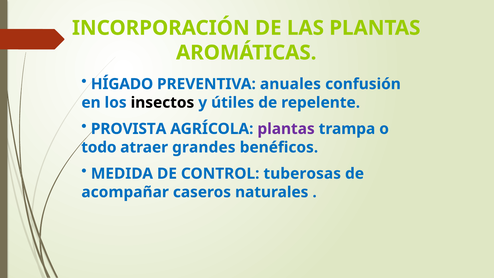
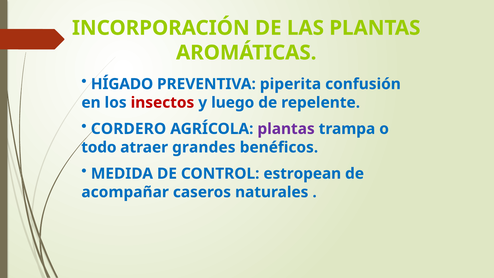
anuales: anuales -> piperita
insectos colour: black -> red
útiles: útiles -> luego
PROVISTA: PROVISTA -> CORDERO
tuberosas: tuberosas -> estropean
